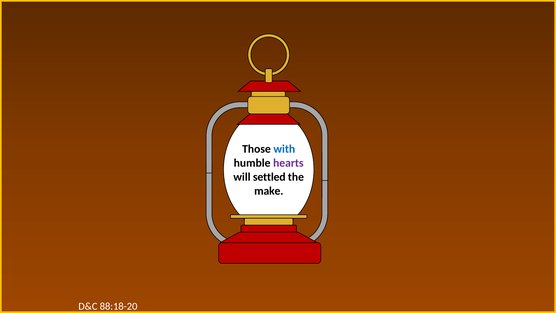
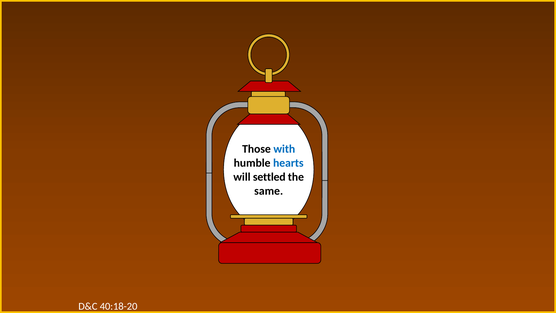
hearts colour: purple -> blue
make: make -> same
88:18-20: 88:18-20 -> 40:18-20
